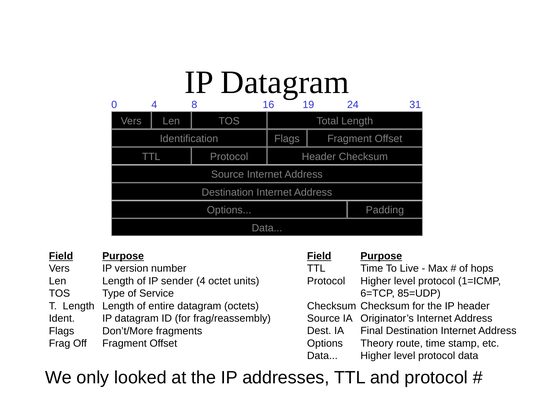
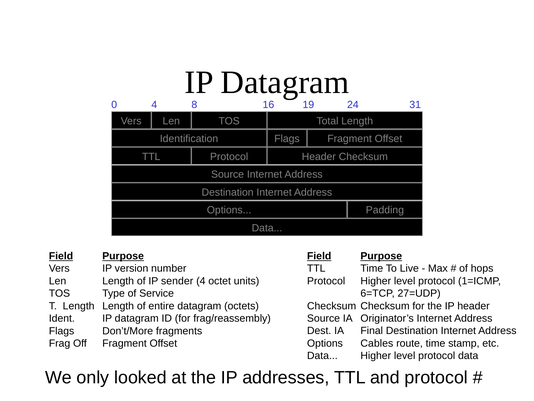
85=UDP: 85=UDP -> 27=UDP
Theory: Theory -> Cables
